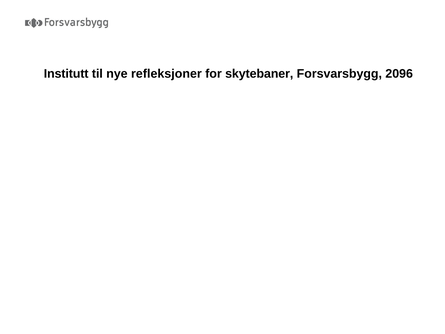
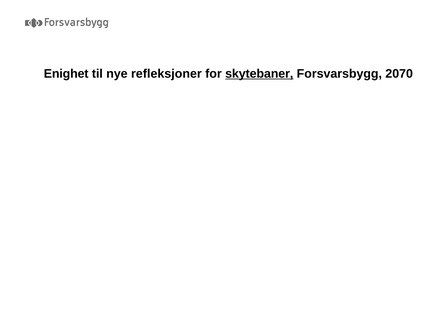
Institutt: Institutt -> Enighet
skytebaner underline: none -> present
2096: 2096 -> 2070
